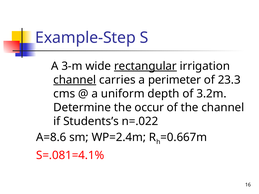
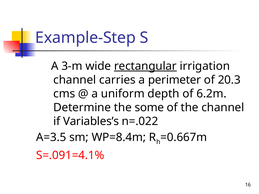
channel at (75, 80) underline: present -> none
23.3: 23.3 -> 20.3
3.2m: 3.2m -> 6.2m
occur: occur -> some
Students’s: Students’s -> Variables’s
A=8.6: A=8.6 -> A=3.5
WP=2.4m: WP=2.4m -> WP=8.4m
S=.081=4.1%: S=.081=4.1% -> S=.091=4.1%
